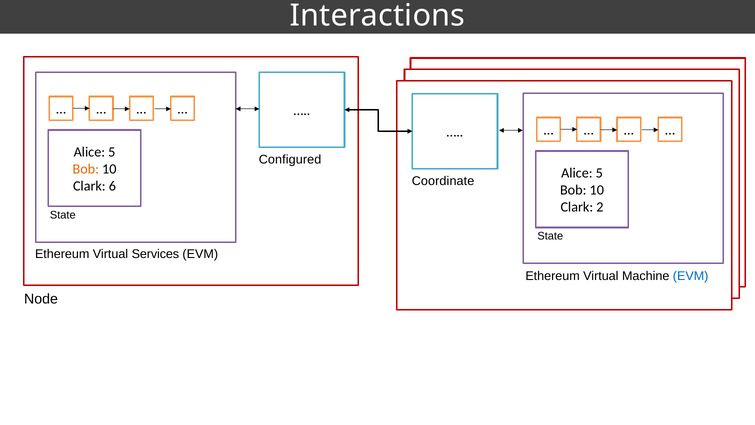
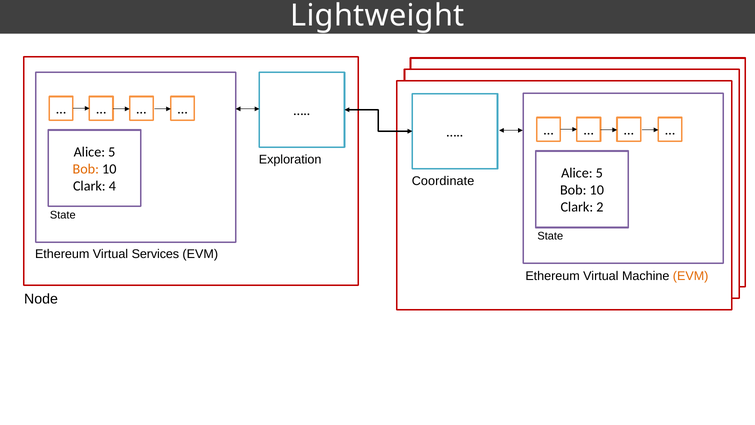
Interactions: Interactions -> Lightweight
Configured: Configured -> Exploration
6: 6 -> 4
EVM at (691, 276) colour: blue -> orange
